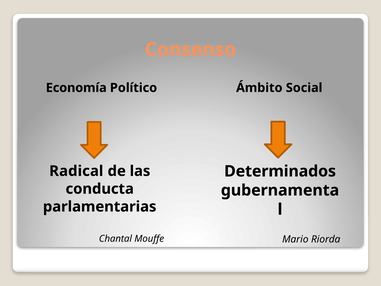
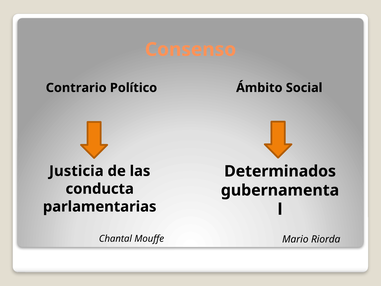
Economía: Economía -> Contrario
Radical: Radical -> Justicia
